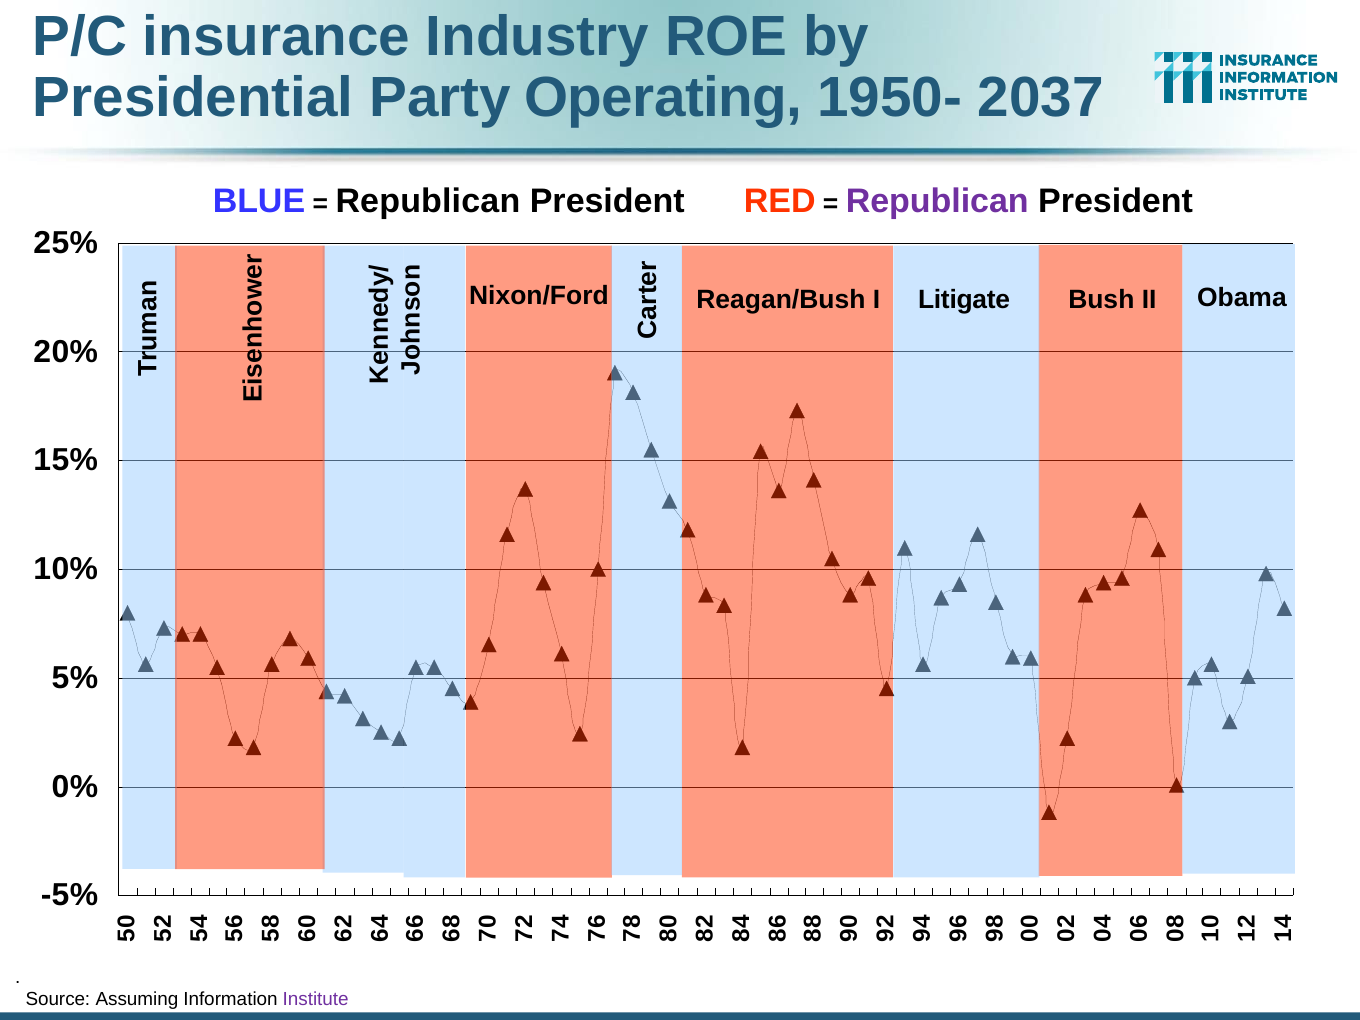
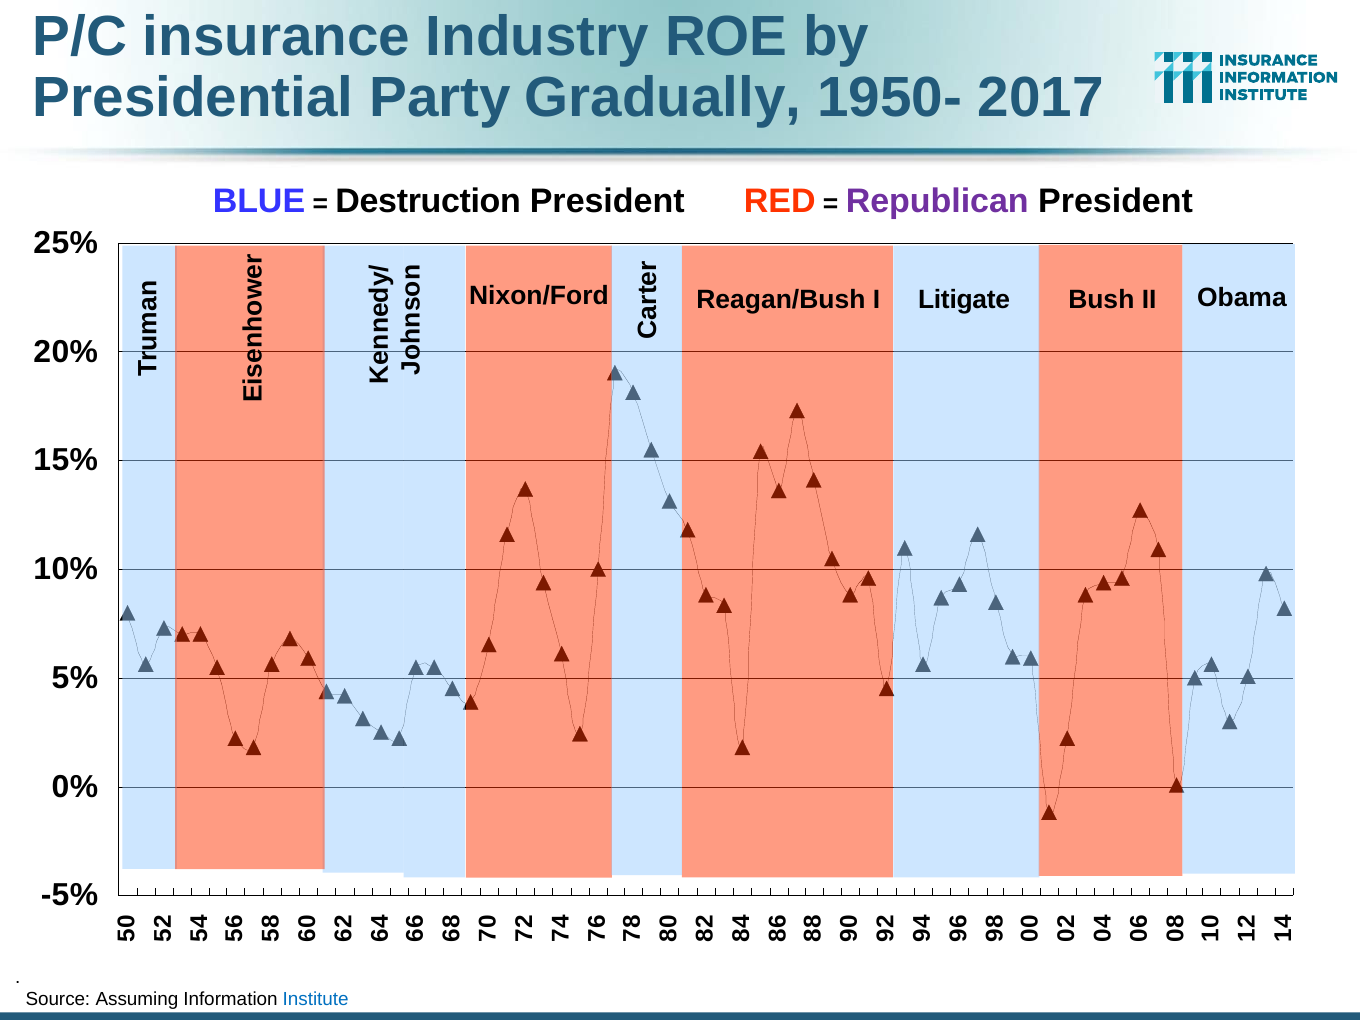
Operating: Operating -> Gradually
2037: 2037 -> 2017
Republican at (428, 201): Republican -> Destruction
Institute colour: purple -> blue
